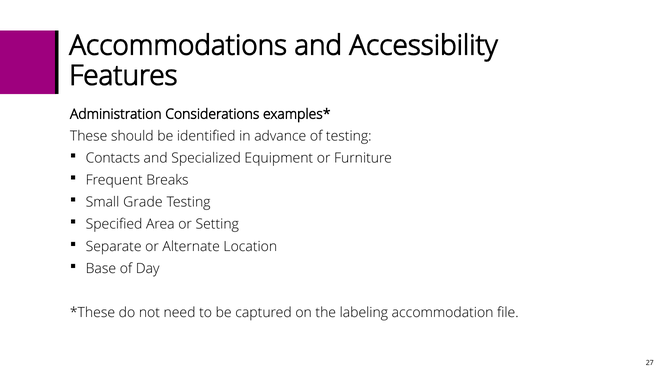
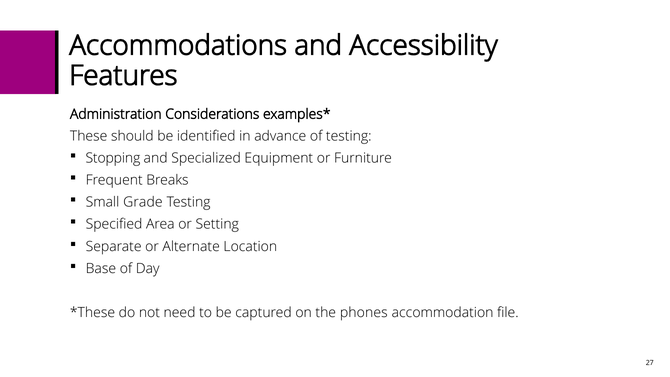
Contacts: Contacts -> Stopping
labeling: labeling -> phones
